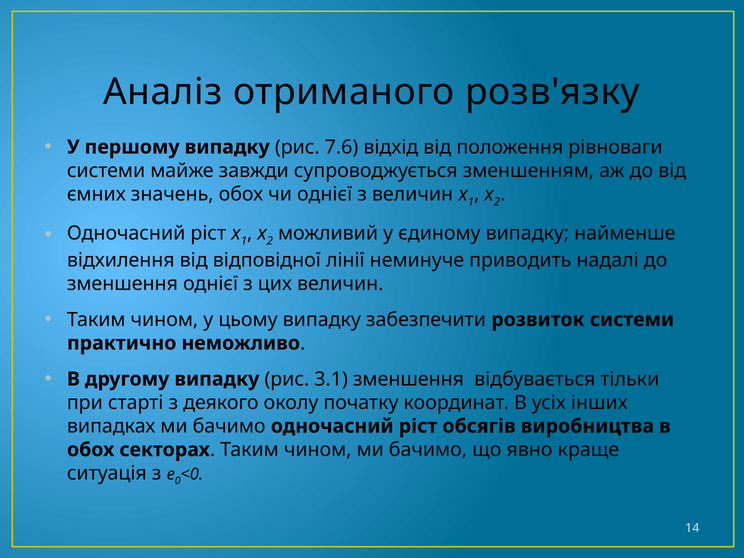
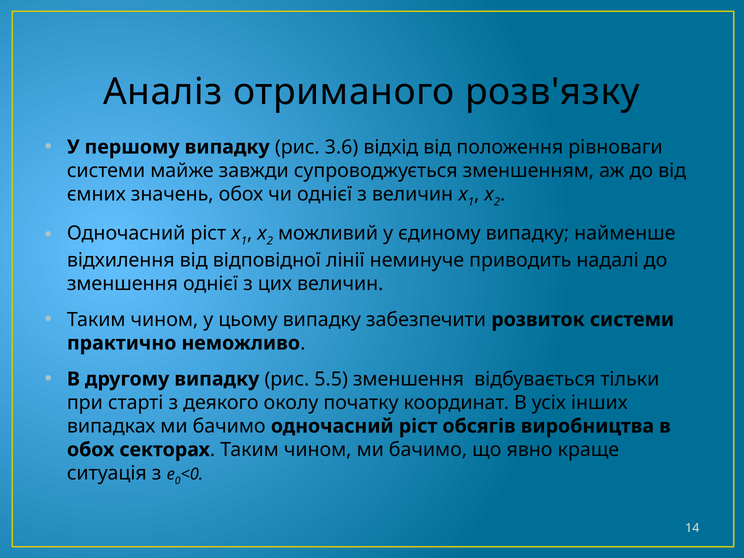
7.6: 7.6 -> 3.6
3.1: 3.1 -> 5.5
